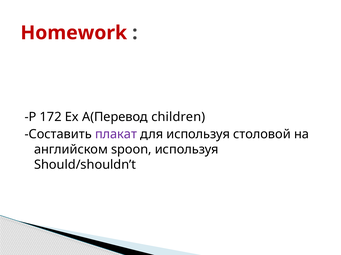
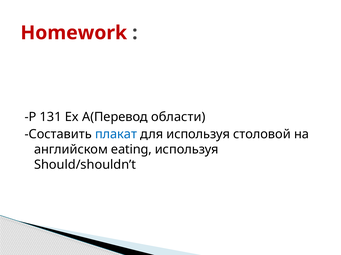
172: 172 -> 131
children: children -> области
плакат colour: purple -> blue
spoon: spoon -> eating
